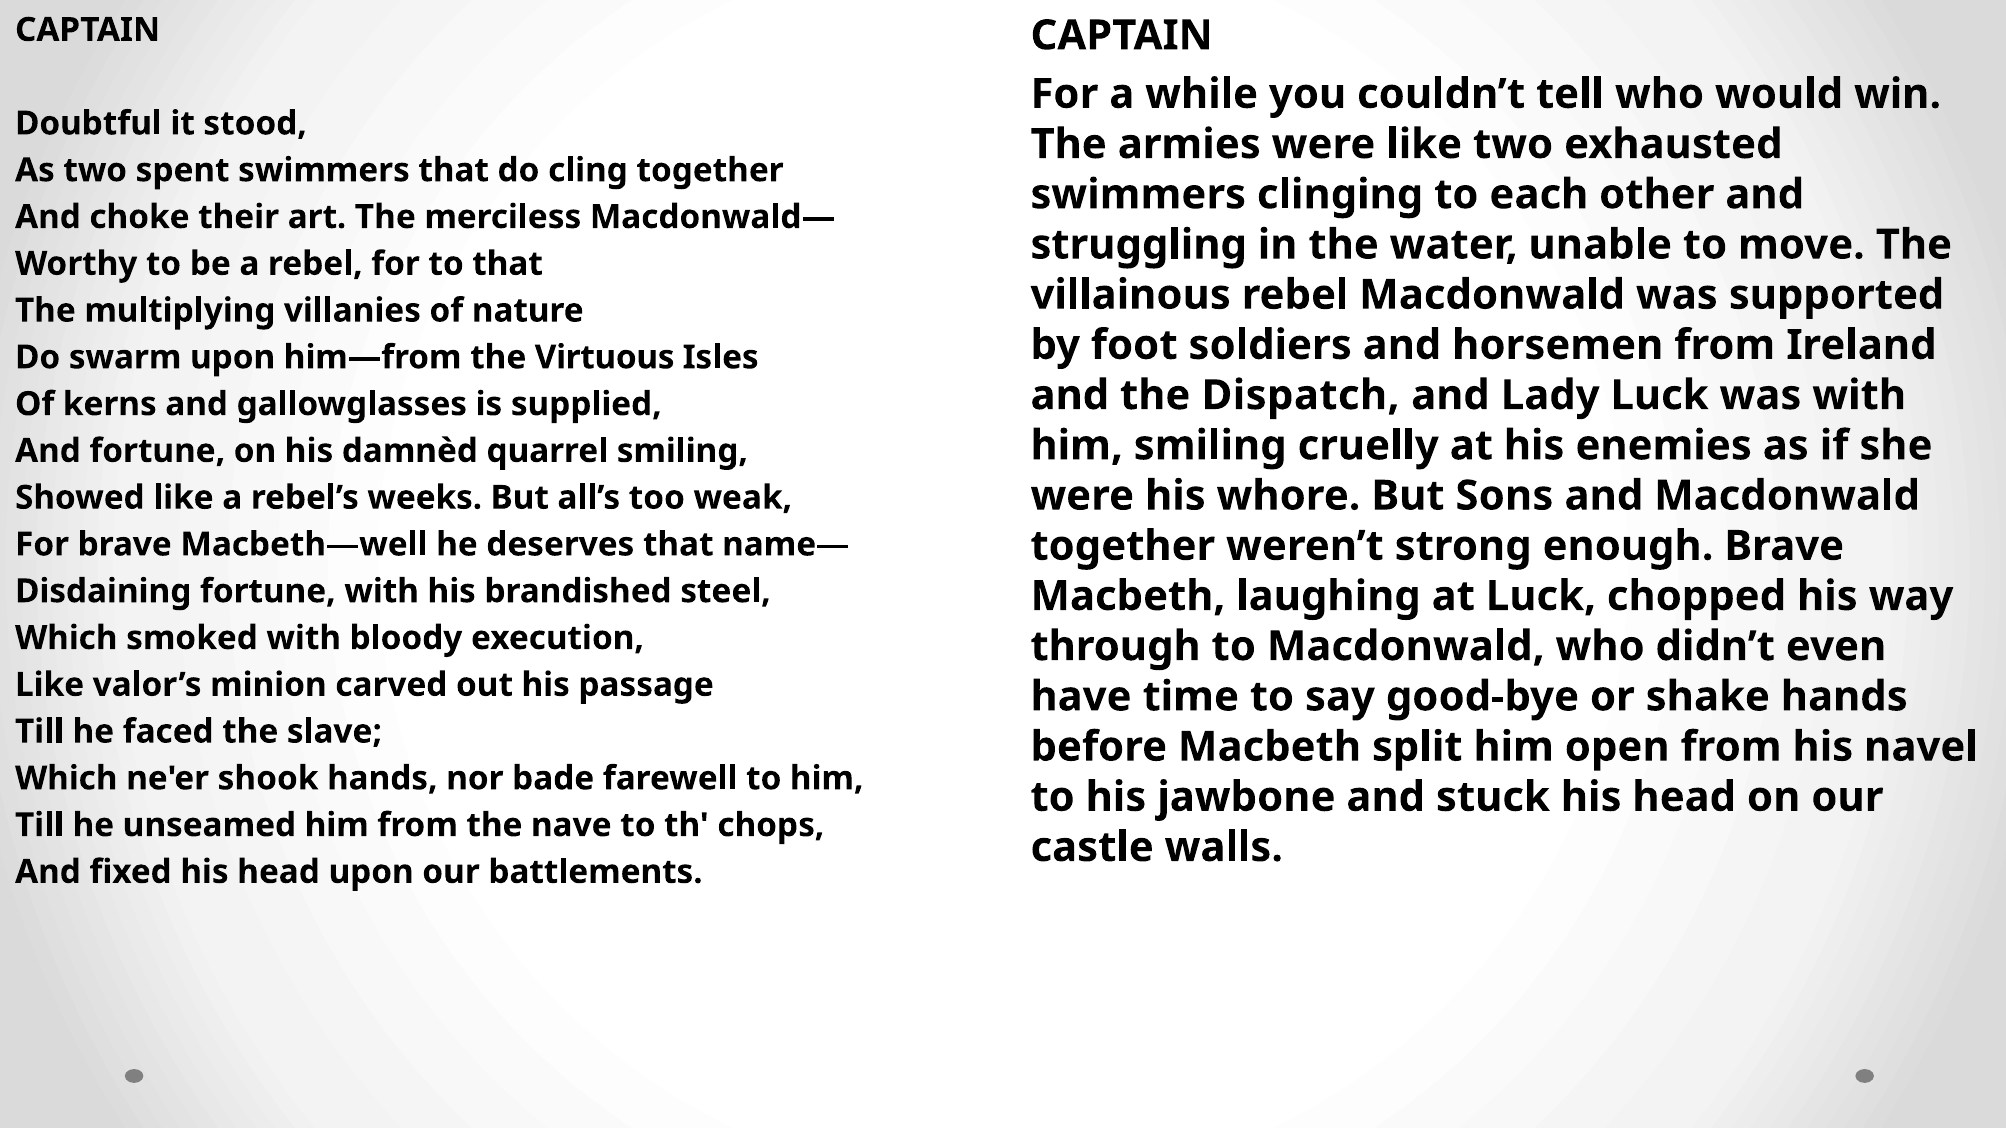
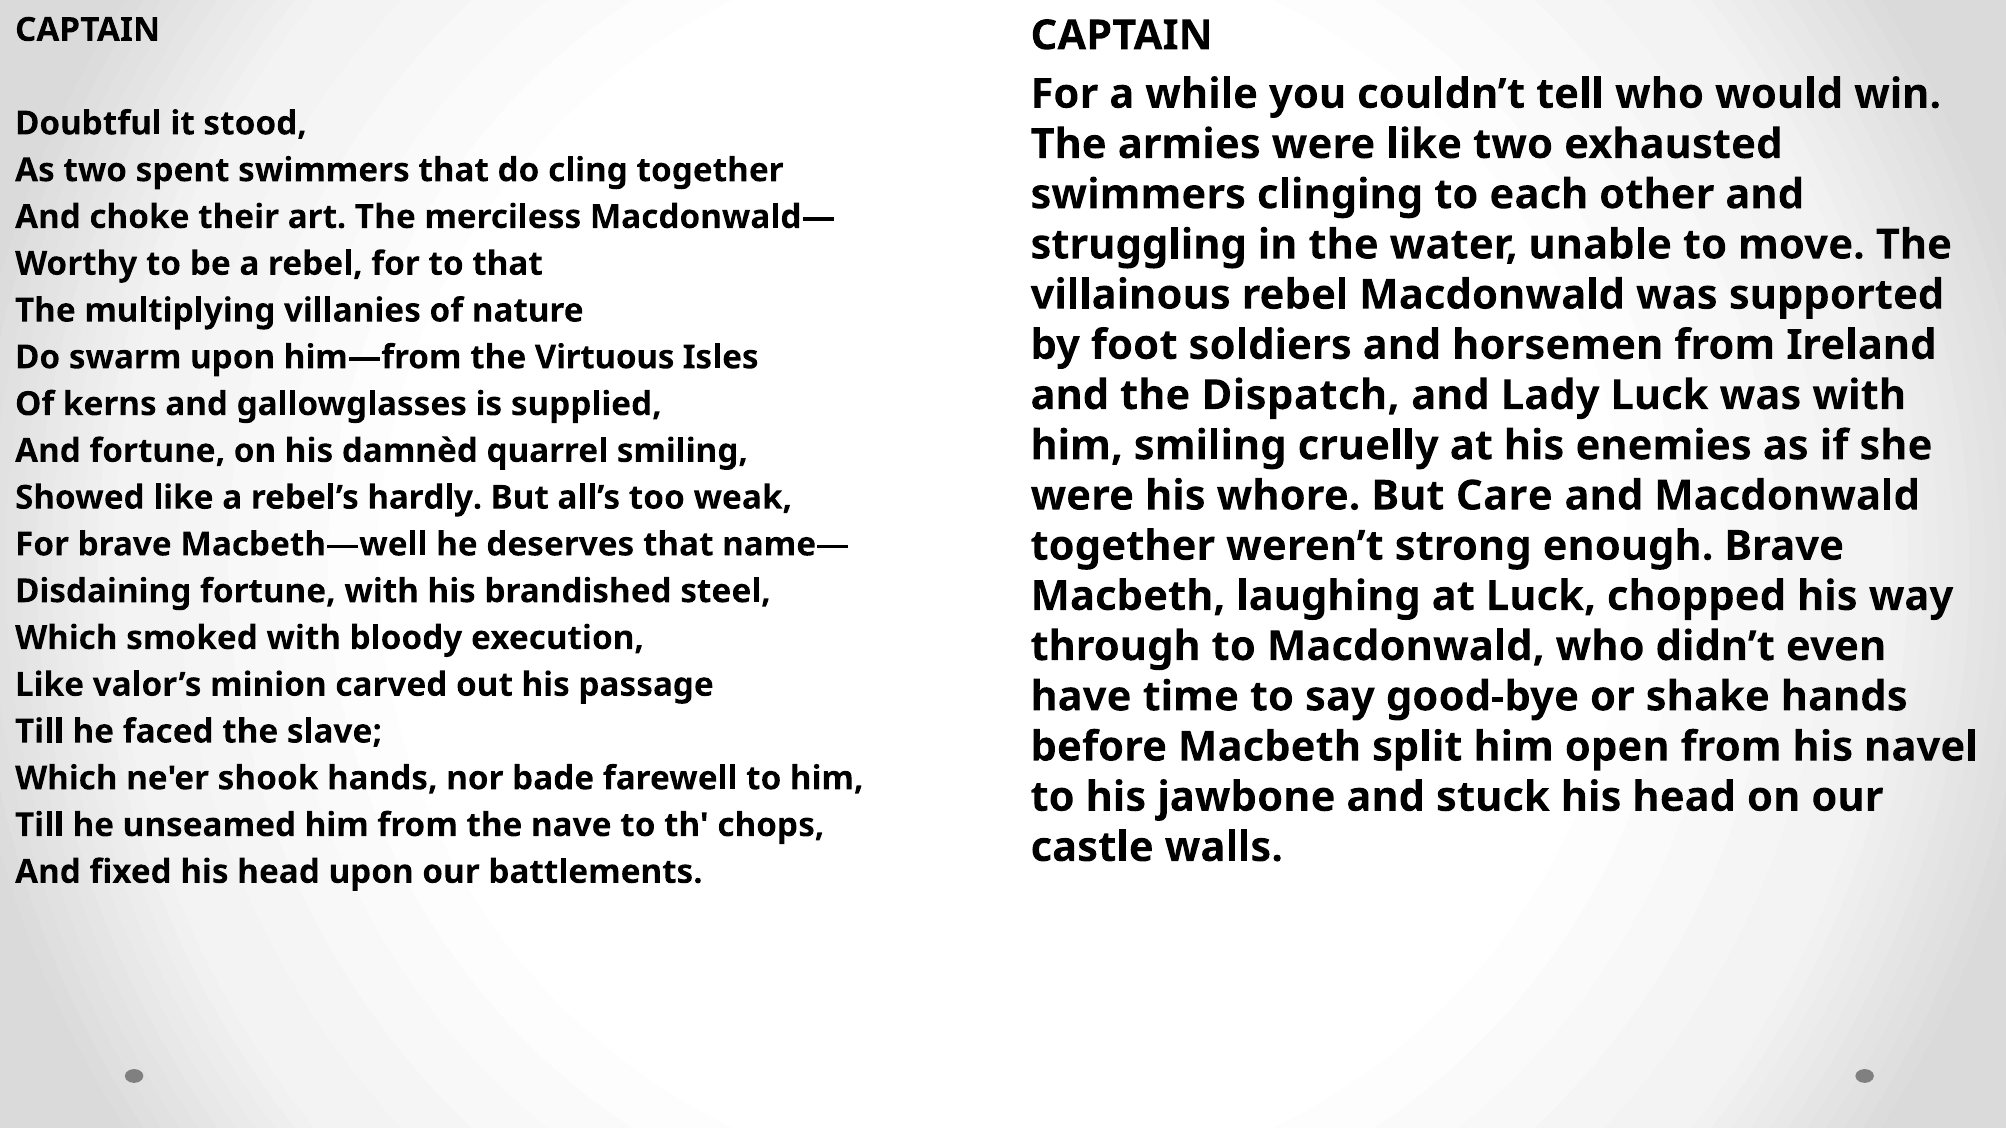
Sons: Sons -> Care
weeks: weeks -> hardly
